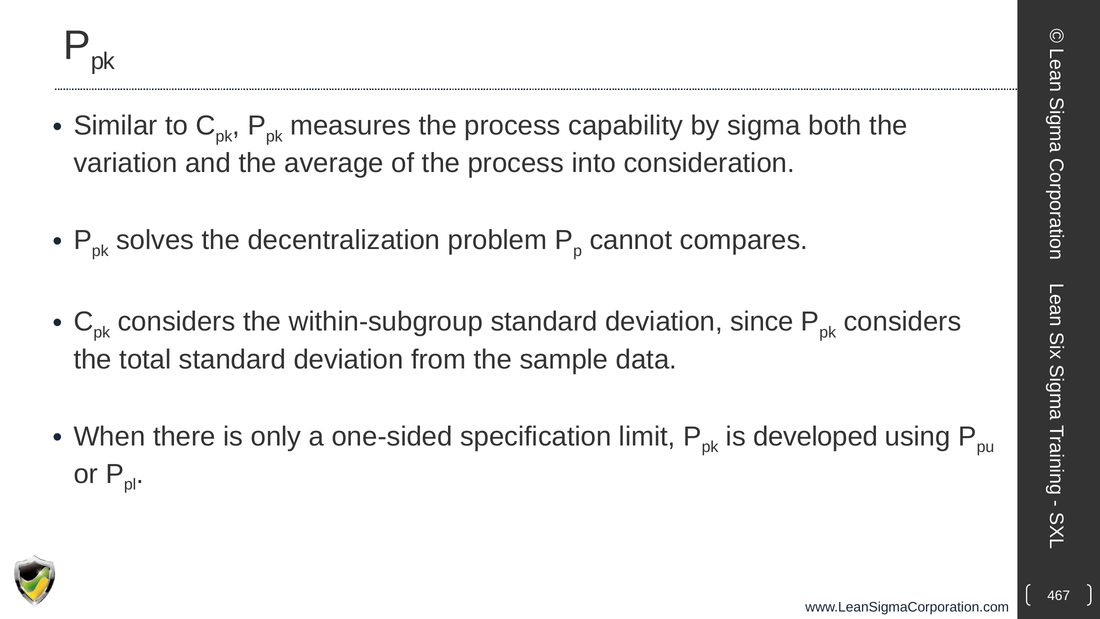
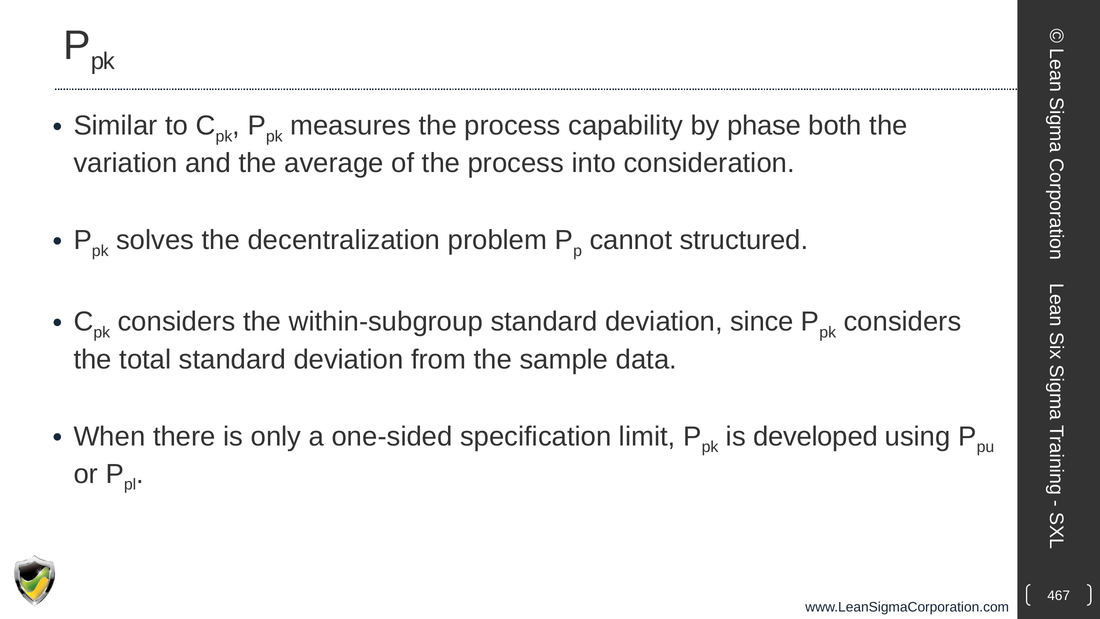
sigma: sigma -> phase
compares: compares -> structured
